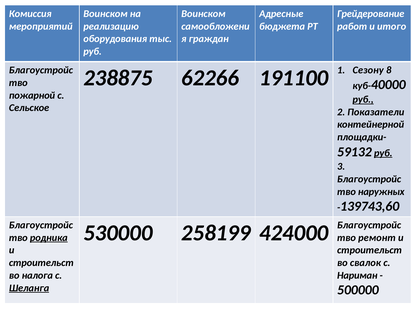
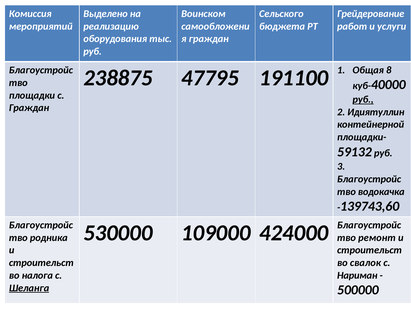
Воинском at (105, 14): Воинском -> Выделено
Адресные: Адресные -> Сельского
итого: итого -> услуги
62266: 62266 -> 47795
Сезону: Сезону -> Общая
пожарной: пожарной -> площадки
Сельское at (29, 108): Сельское -> Граждан
Показатели: Показатели -> Идиятуллин
руб at (383, 153) underline: present -> none
наружных: наружных -> водокачка
258199: 258199 -> 109000
родника underline: present -> none
